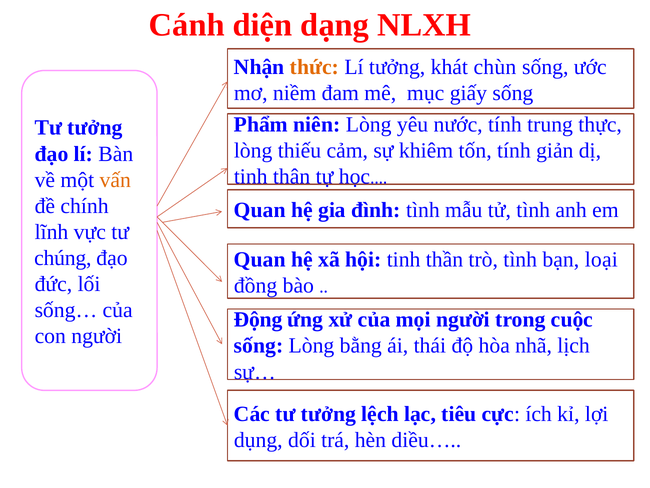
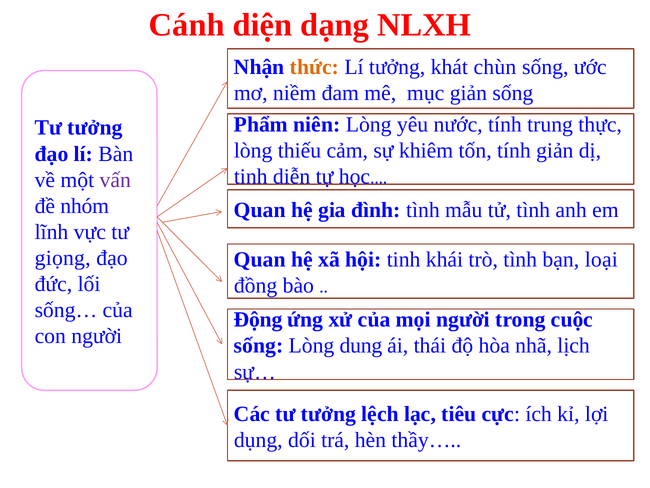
mục giấy: giấy -> giản
thân: thân -> diễn
vấn colour: orange -> purple
chính: chính -> nhóm
chúng: chúng -> giọng
thần: thần -> khái
bằng: bằng -> dung
diều…: diều… -> thầy…
